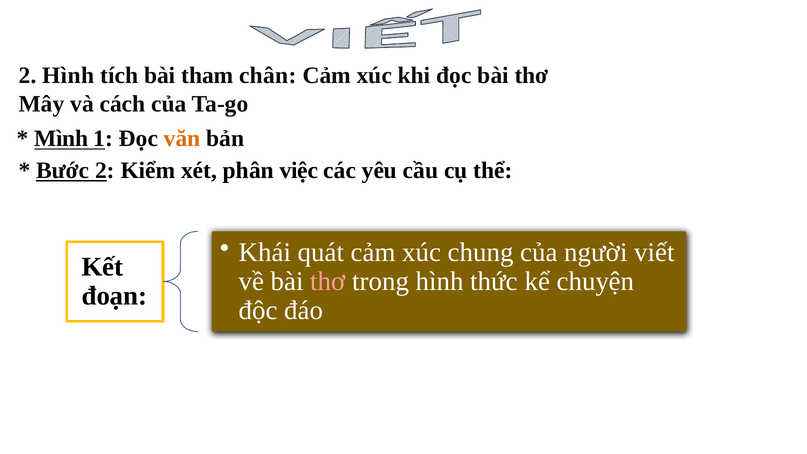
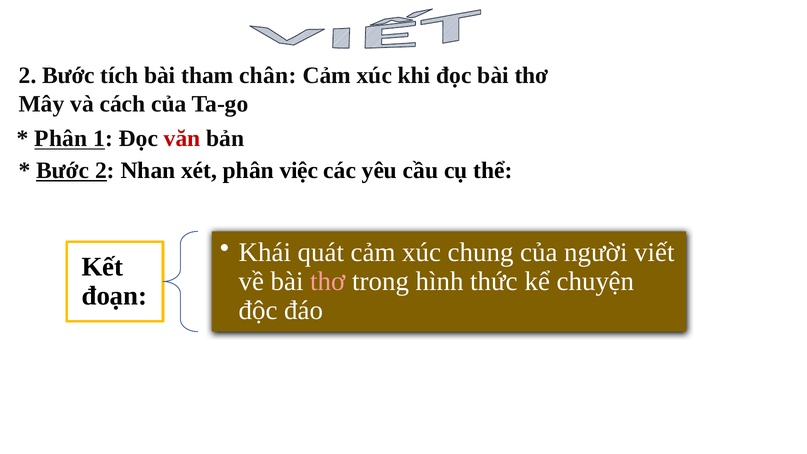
2 Hình: Hình -> Bước
Mình at (61, 139): Mình -> Phân
văn colour: orange -> red
Kiểm: Kiểm -> Nhan
